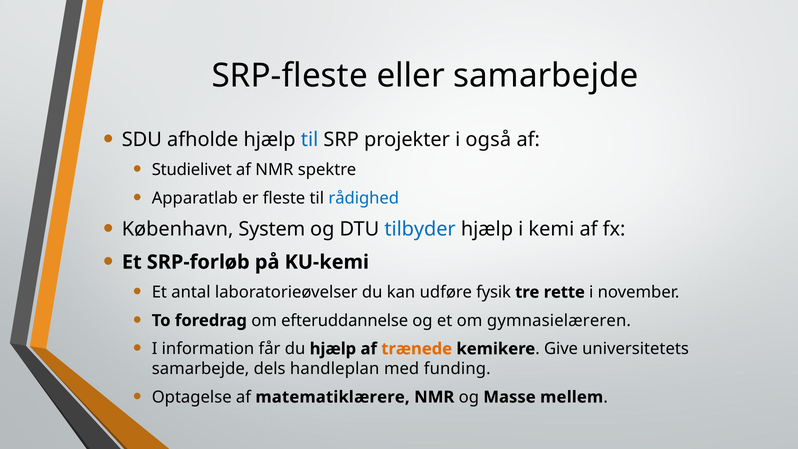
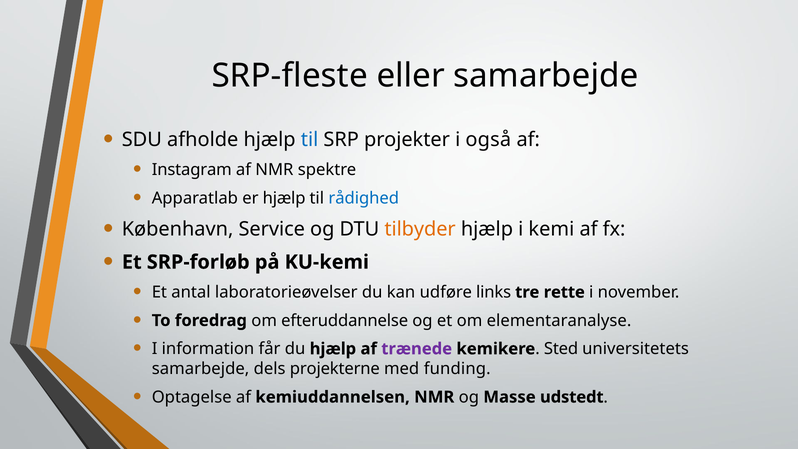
Studielivet: Studielivet -> Instagram
er fleste: fleste -> hjælp
System: System -> Service
tilbyder colour: blue -> orange
fysik: fysik -> links
gymnasielæreren: gymnasielæreren -> elementaranalyse
trænede colour: orange -> purple
Give: Give -> Sted
handleplan: handleplan -> projekterne
matematiklærere: matematiklærere -> kemiuddannelsen
mellem: mellem -> udstedt
